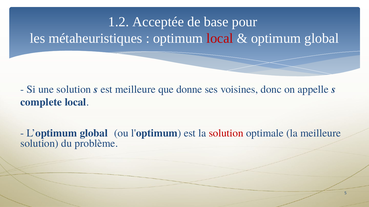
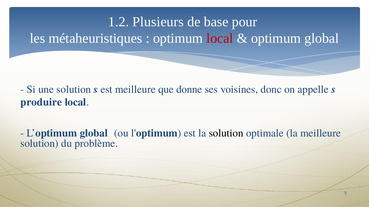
Acceptée: Acceptée -> Plusieurs
complete: complete -> produire
solution at (226, 133) colour: red -> black
